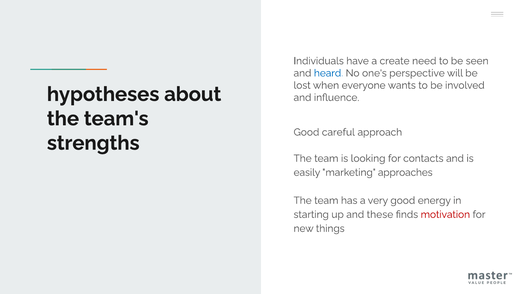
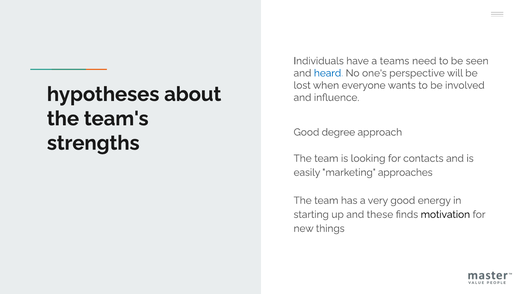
create: create -> teams
careful: careful -> degree
motivation colour: red -> black
